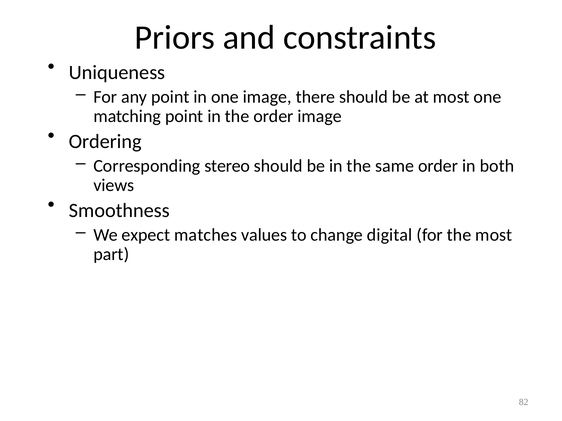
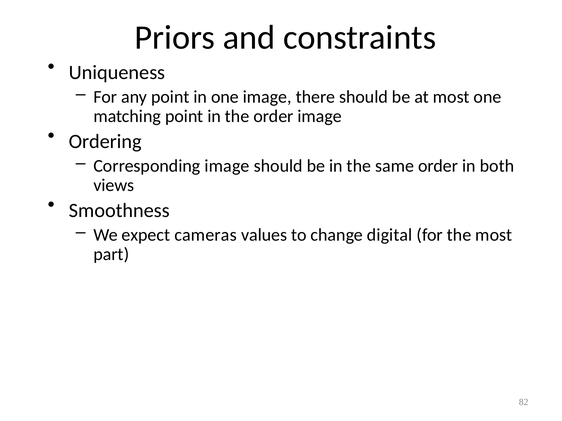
Corresponding stereo: stereo -> image
matches: matches -> cameras
